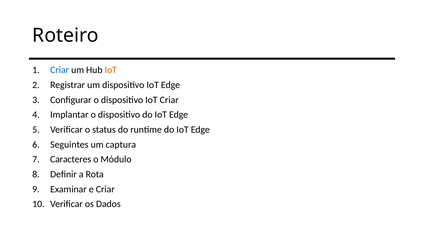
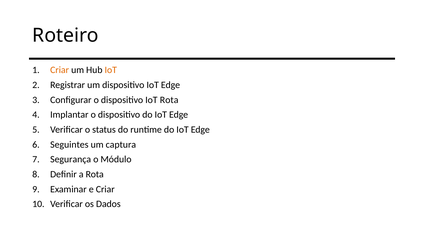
Criar at (60, 70) colour: blue -> orange
IoT Criar: Criar -> Rota
Caracteres: Caracteres -> Segurança
